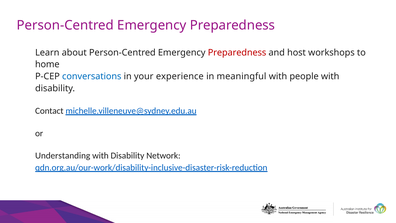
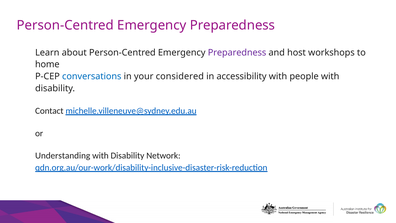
Preparedness at (237, 52) colour: red -> purple
experience: experience -> considered
meaningful: meaningful -> accessibility
